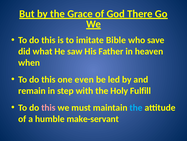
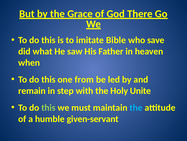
even: even -> from
Fulfill: Fulfill -> Unite
this at (48, 107) colour: pink -> light green
make-servant: make-servant -> given-servant
